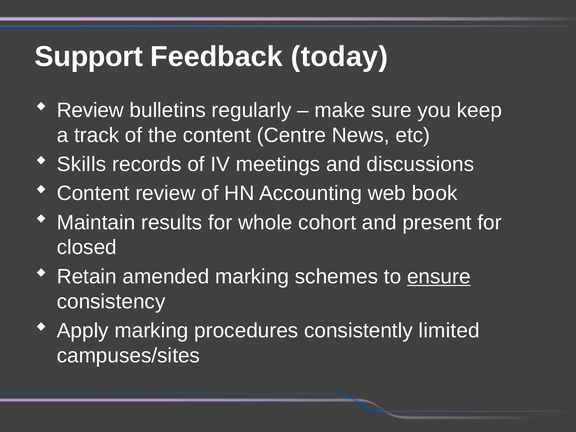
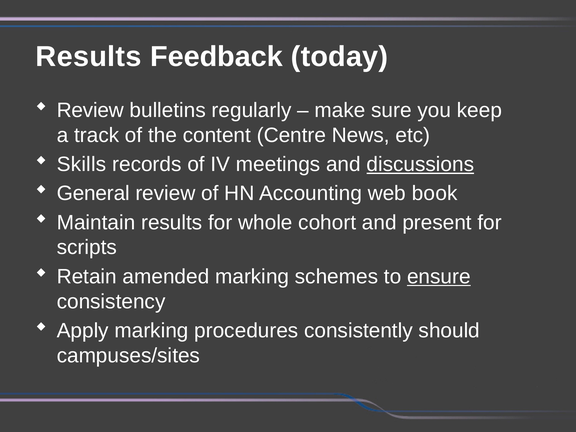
Support at (89, 57): Support -> Results
discussions underline: none -> present
Content at (93, 193): Content -> General
closed: closed -> scripts
limited: limited -> should
